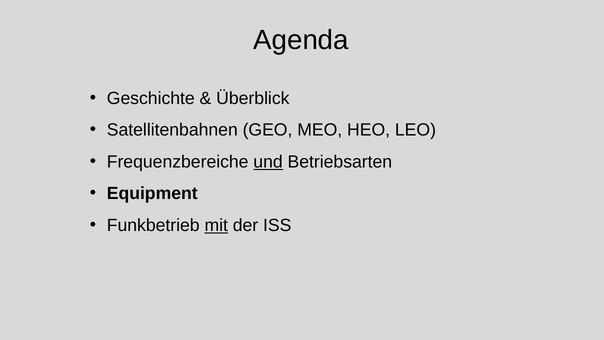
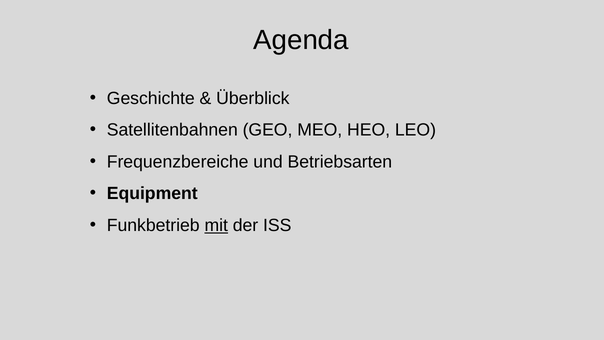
und underline: present -> none
